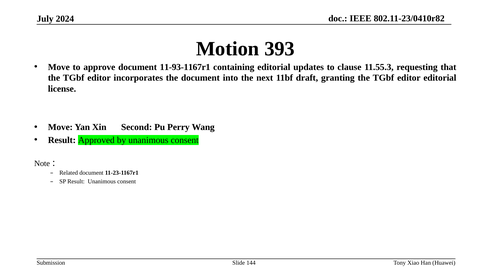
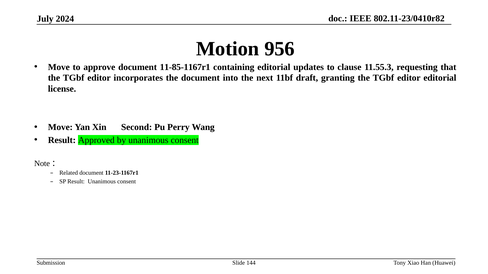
393: 393 -> 956
11-93-1167r1: 11-93-1167r1 -> 11-85-1167r1
